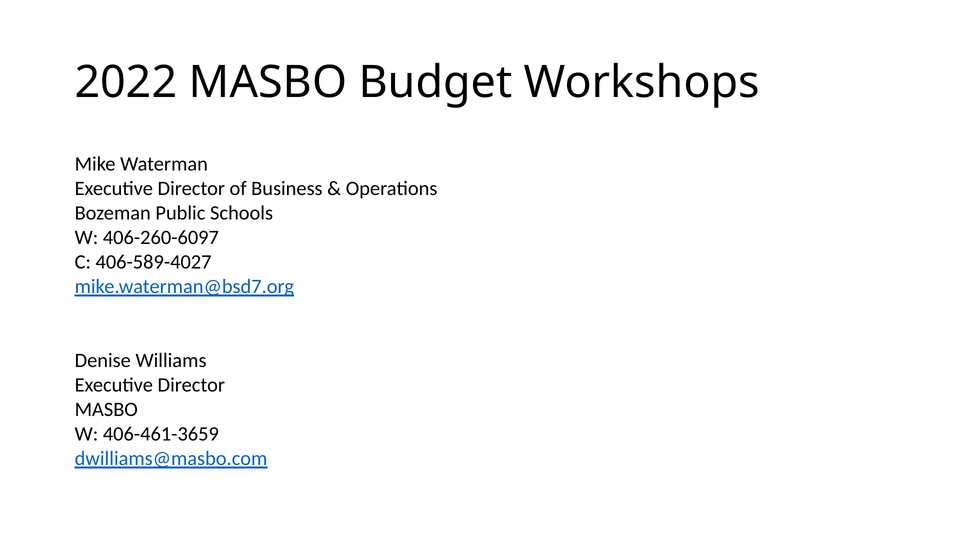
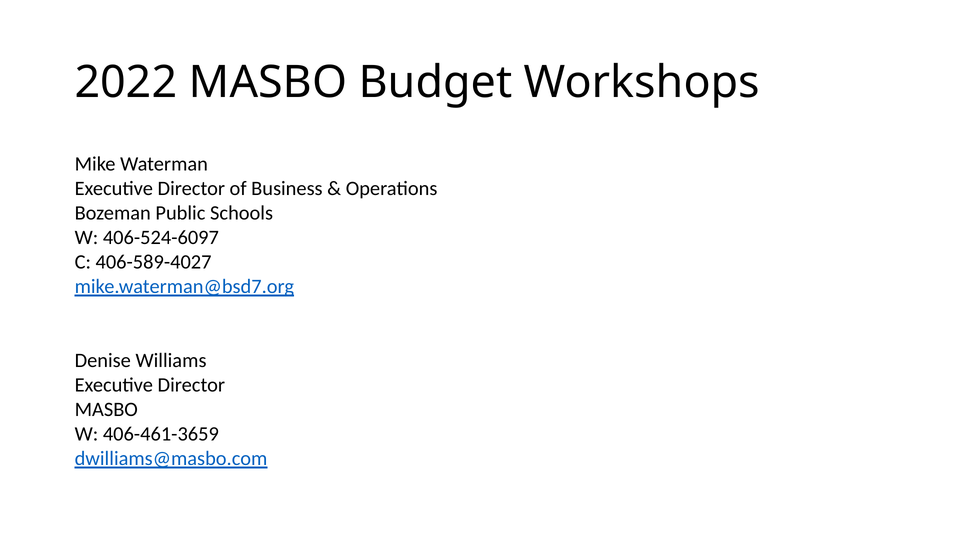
406-260-6097: 406-260-6097 -> 406-524-6097
